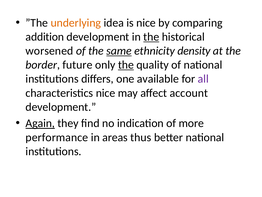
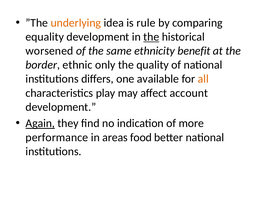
is nice: nice -> rule
addition: addition -> equality
same underline: present -> none
density: density -> benefit
future: future -> ethnic
the at (126, 65) underline: present -> none
all colour: purple -> orange
characteristics nice: nice -> play
thus: thus -> food
